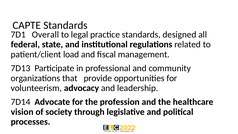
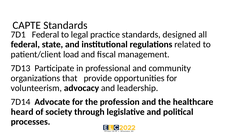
7D1 Overall: Overall -> Federal
vision: vision -> heard
